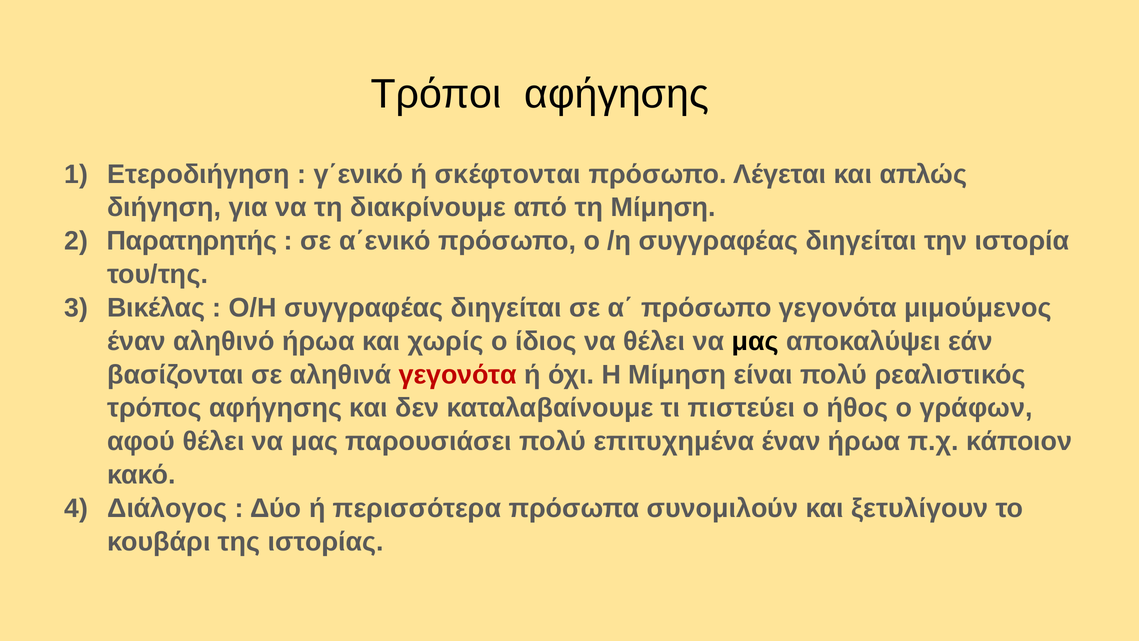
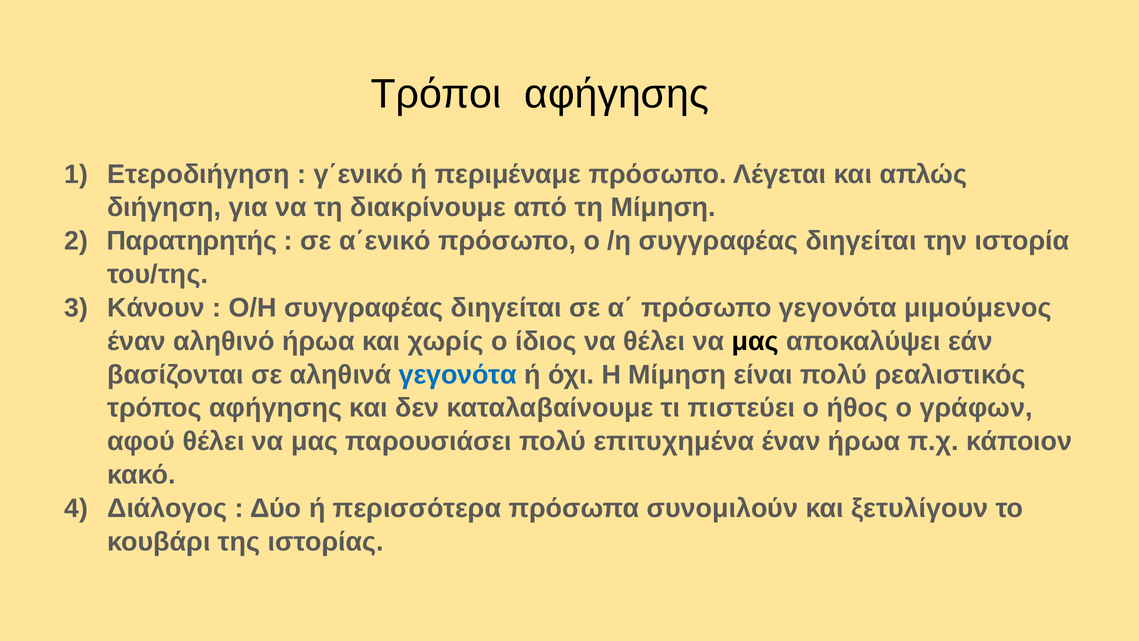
σκέφτονται: σκέφτονται -> περιμέναμε
Βικέλας: Βικέλας -> Κάνουν
γεγονότα at (458, 375) colour: red -> blue
